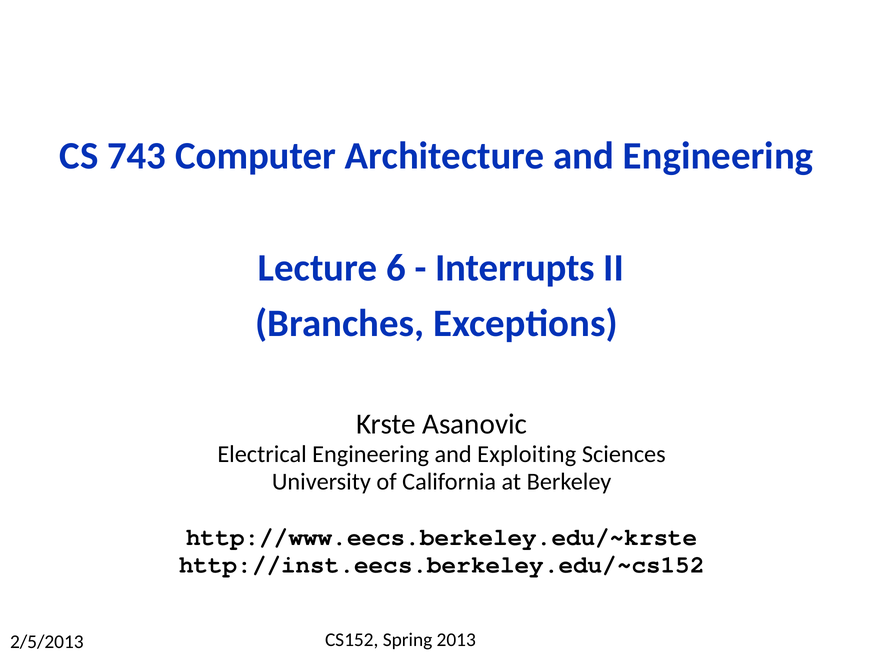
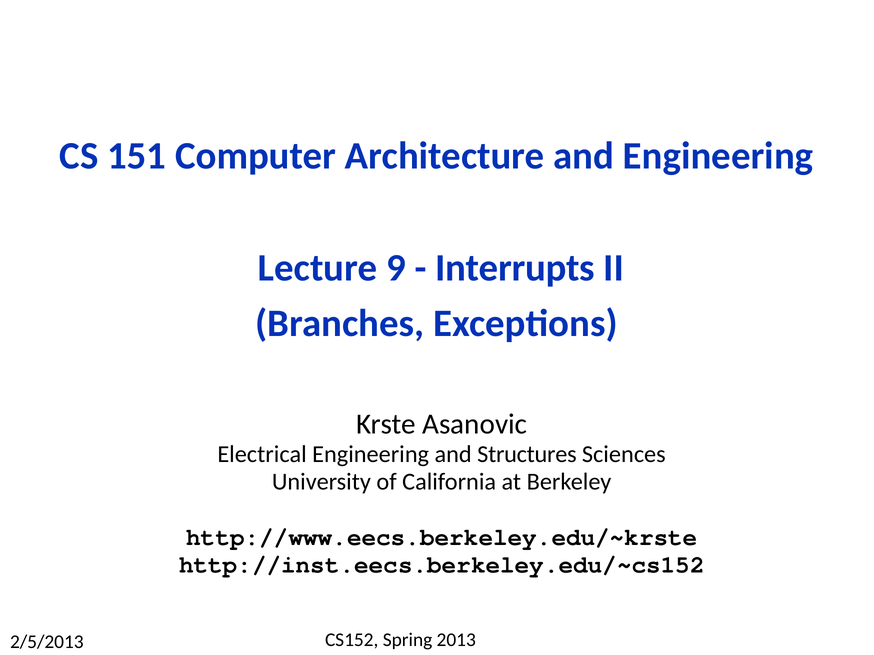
743: 743 -> 151
6: 6 -> 9
Exploiting: Exploiting -> Structures
